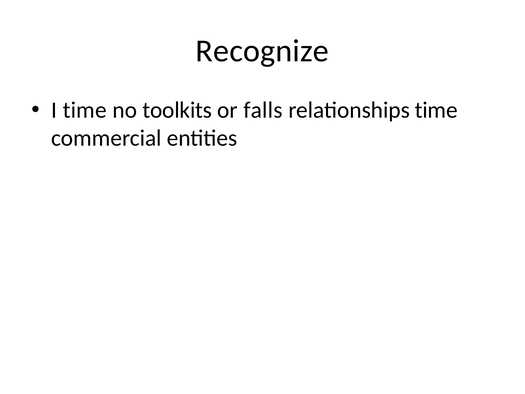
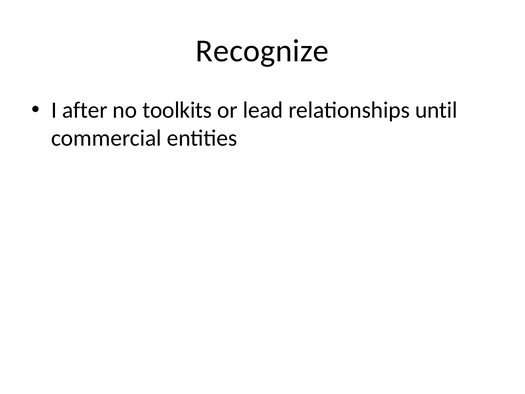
I time: time -> after
falls: falls -> lead
relationships time: time -> until
